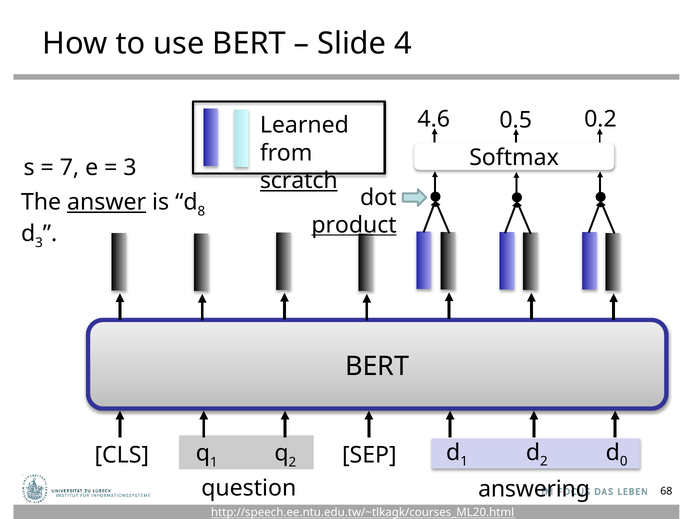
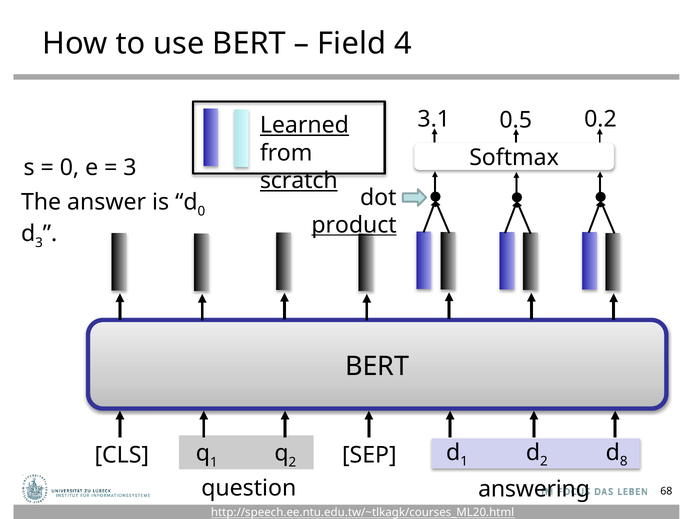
Slide: Slide -> Field
4.6: 4.6 -> 3.1
Learned underline: none -> present
7 at (69, 168): 7 -> 0
answer underline: present -> none
8 at (201, 212): 8 -> 0
0: 0 -> 8
